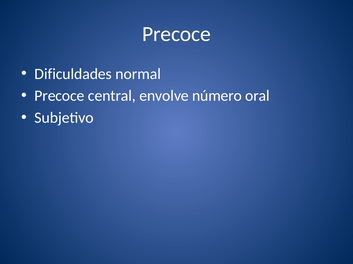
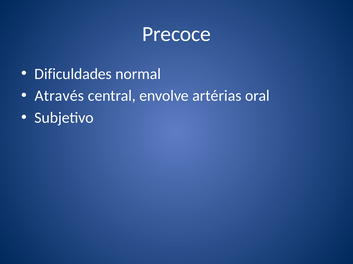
Precoce at (59, 96): Precoce -> Através
número: número -> artérias
